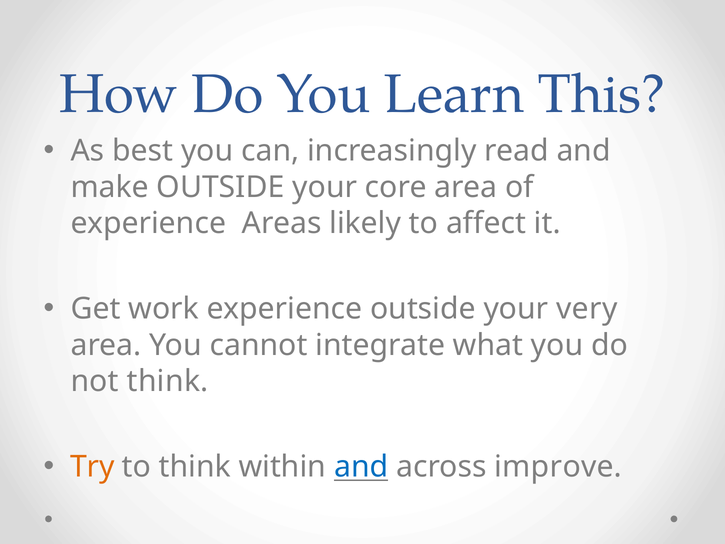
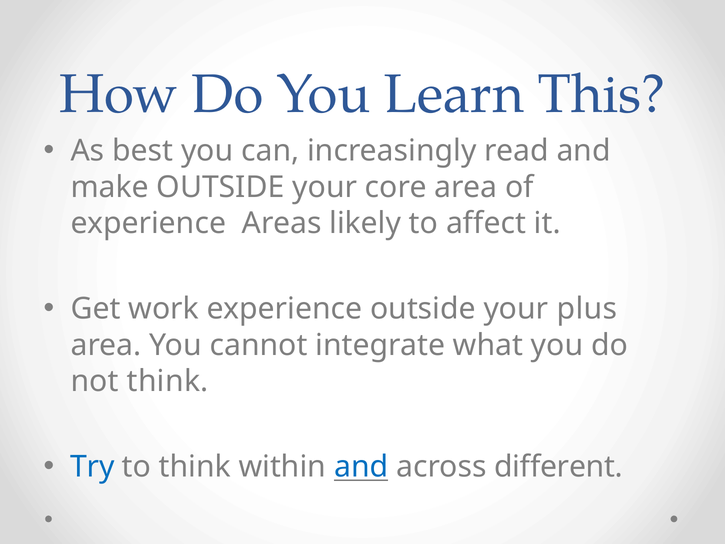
very: very -> plus
Try colour: orange -> blue
improve: improve -> different
